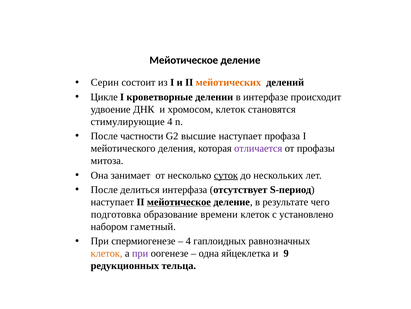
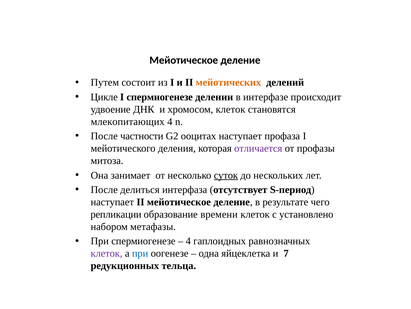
Серин: Серин -> Путем
I кроветворные: кроветворные -> спермиогенезе
стимулирующие: стимулирующие -> млекопитающих
высшие: высшие -> ооцитах
мейотическое at (179, 202) underline: present -> none
подготовка: подготовка -> репликации
гаметный: гаметный -> метафазы
клеток at (107, 253) colour: orange -> purple
при at (140, 253) colour: purple -> blue
9: 9 -> 7
